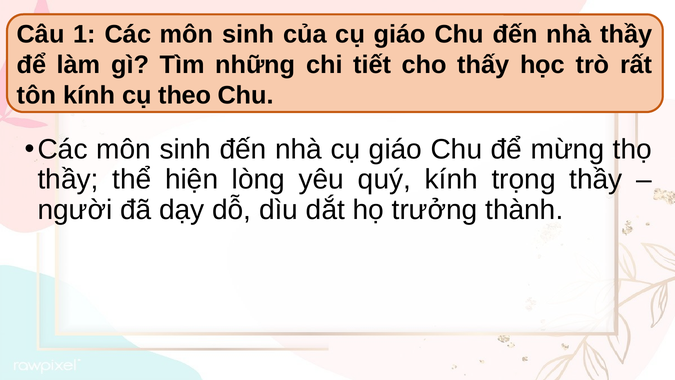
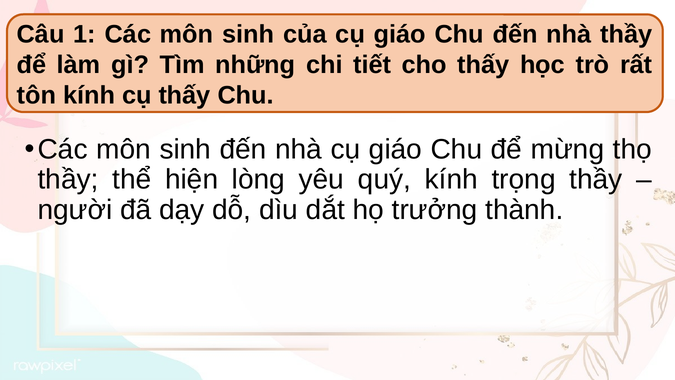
cụ theo: theo -> thấy
